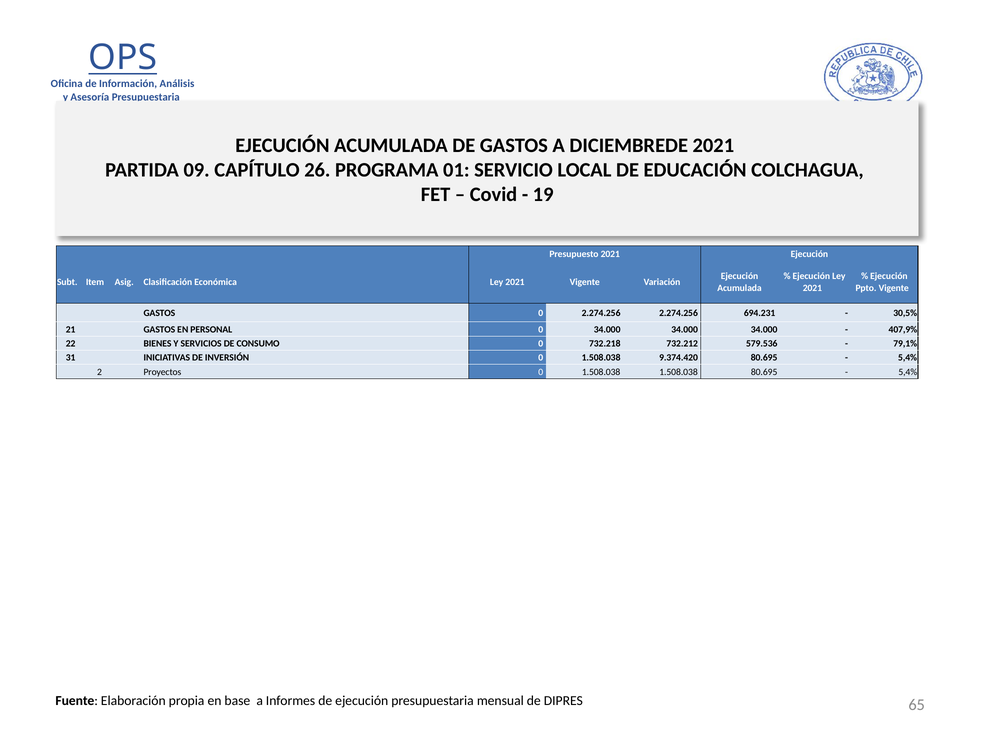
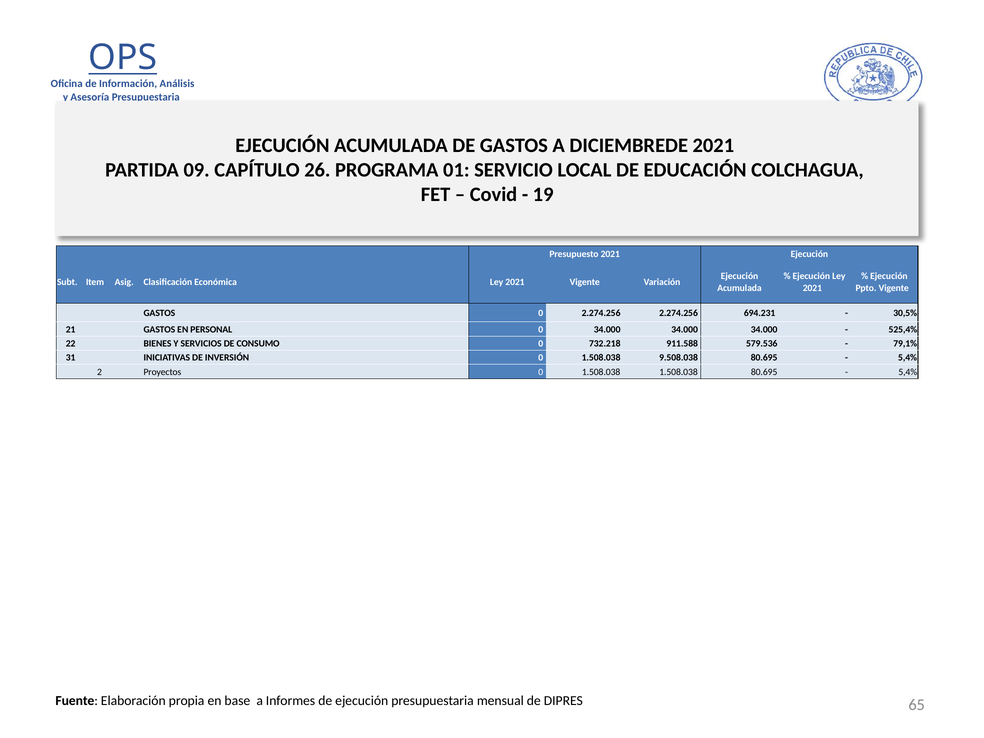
407,9%: 407,9% -> 525,4%
732.212: 732.212 -> 911.588
9.374.420: 9.374.420 -> 9.508.038
